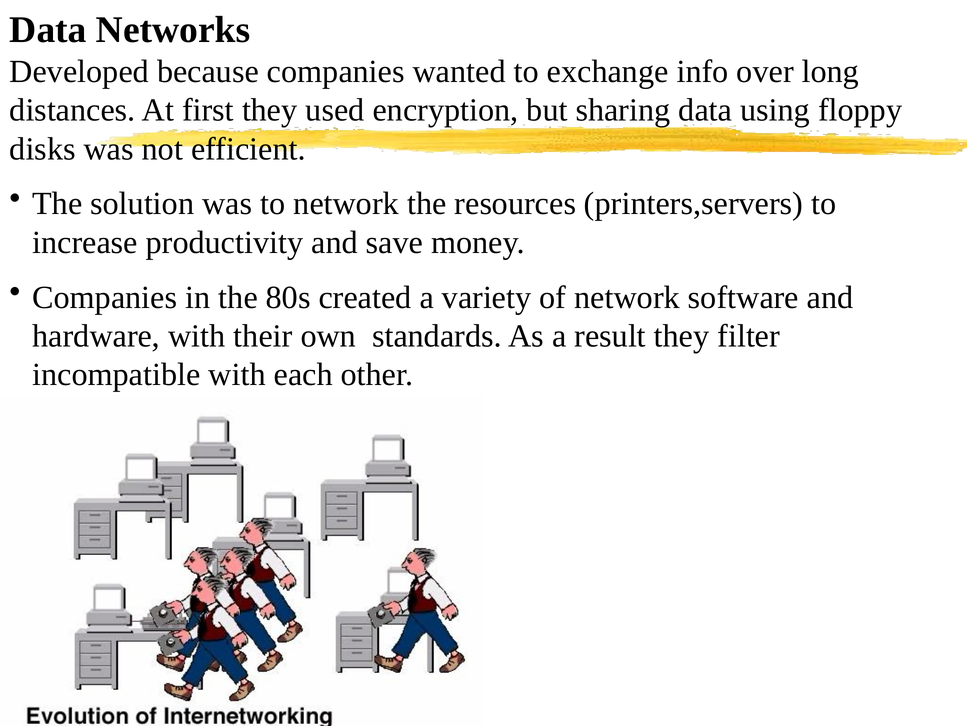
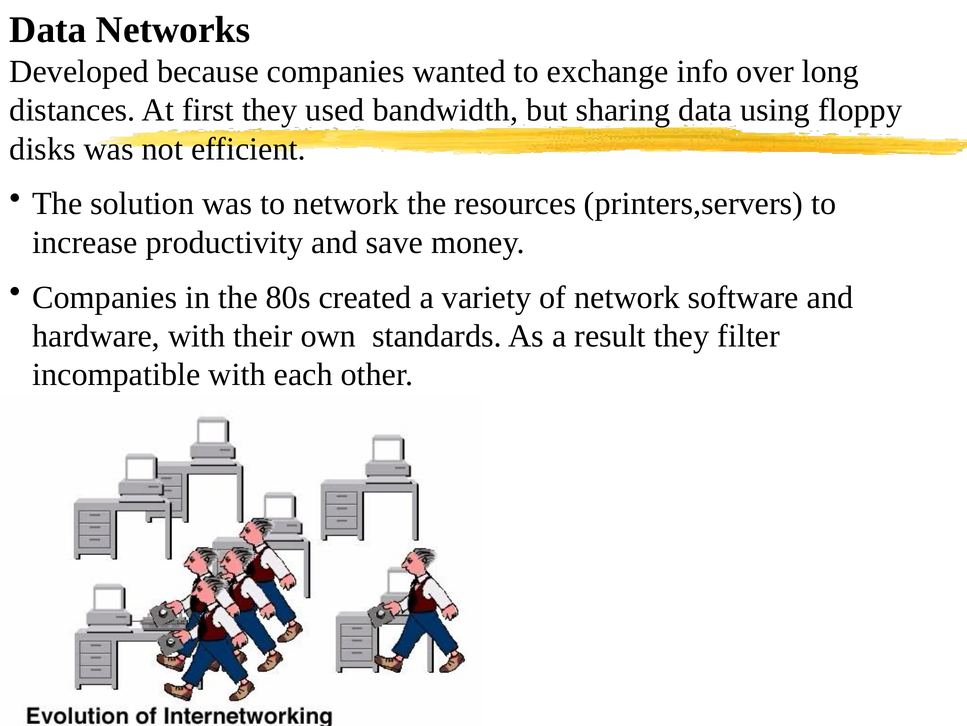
encryption: encryption -> bandwidth
